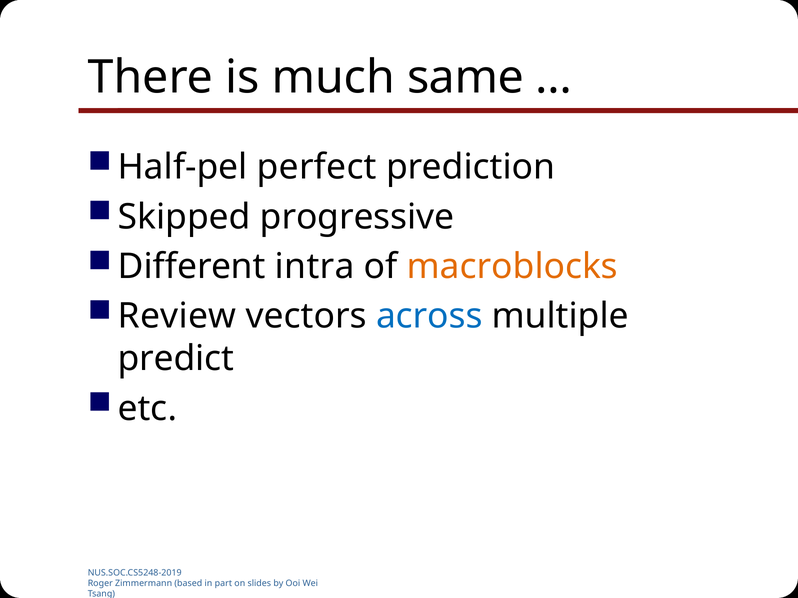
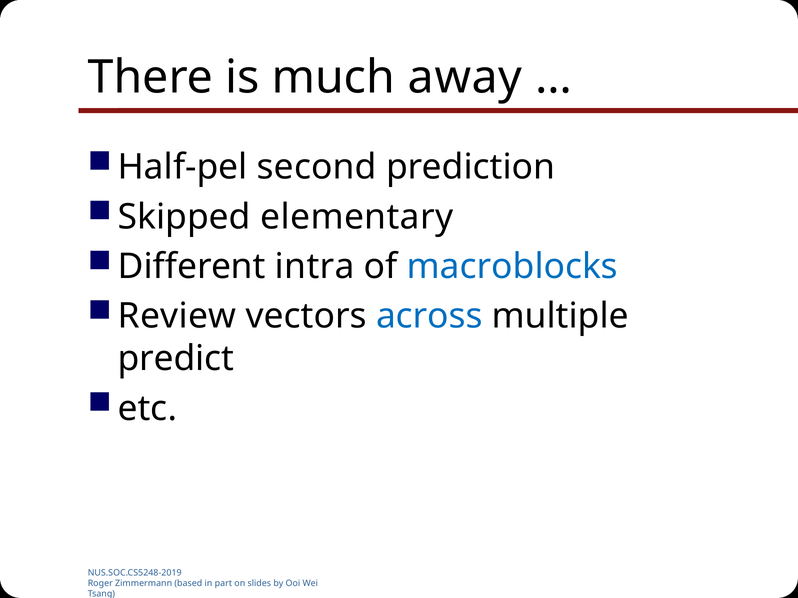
same: same -> away
perfect: perfect -> second
progressive: progressive -> elementary
macroblocks colour: orange -> blue
